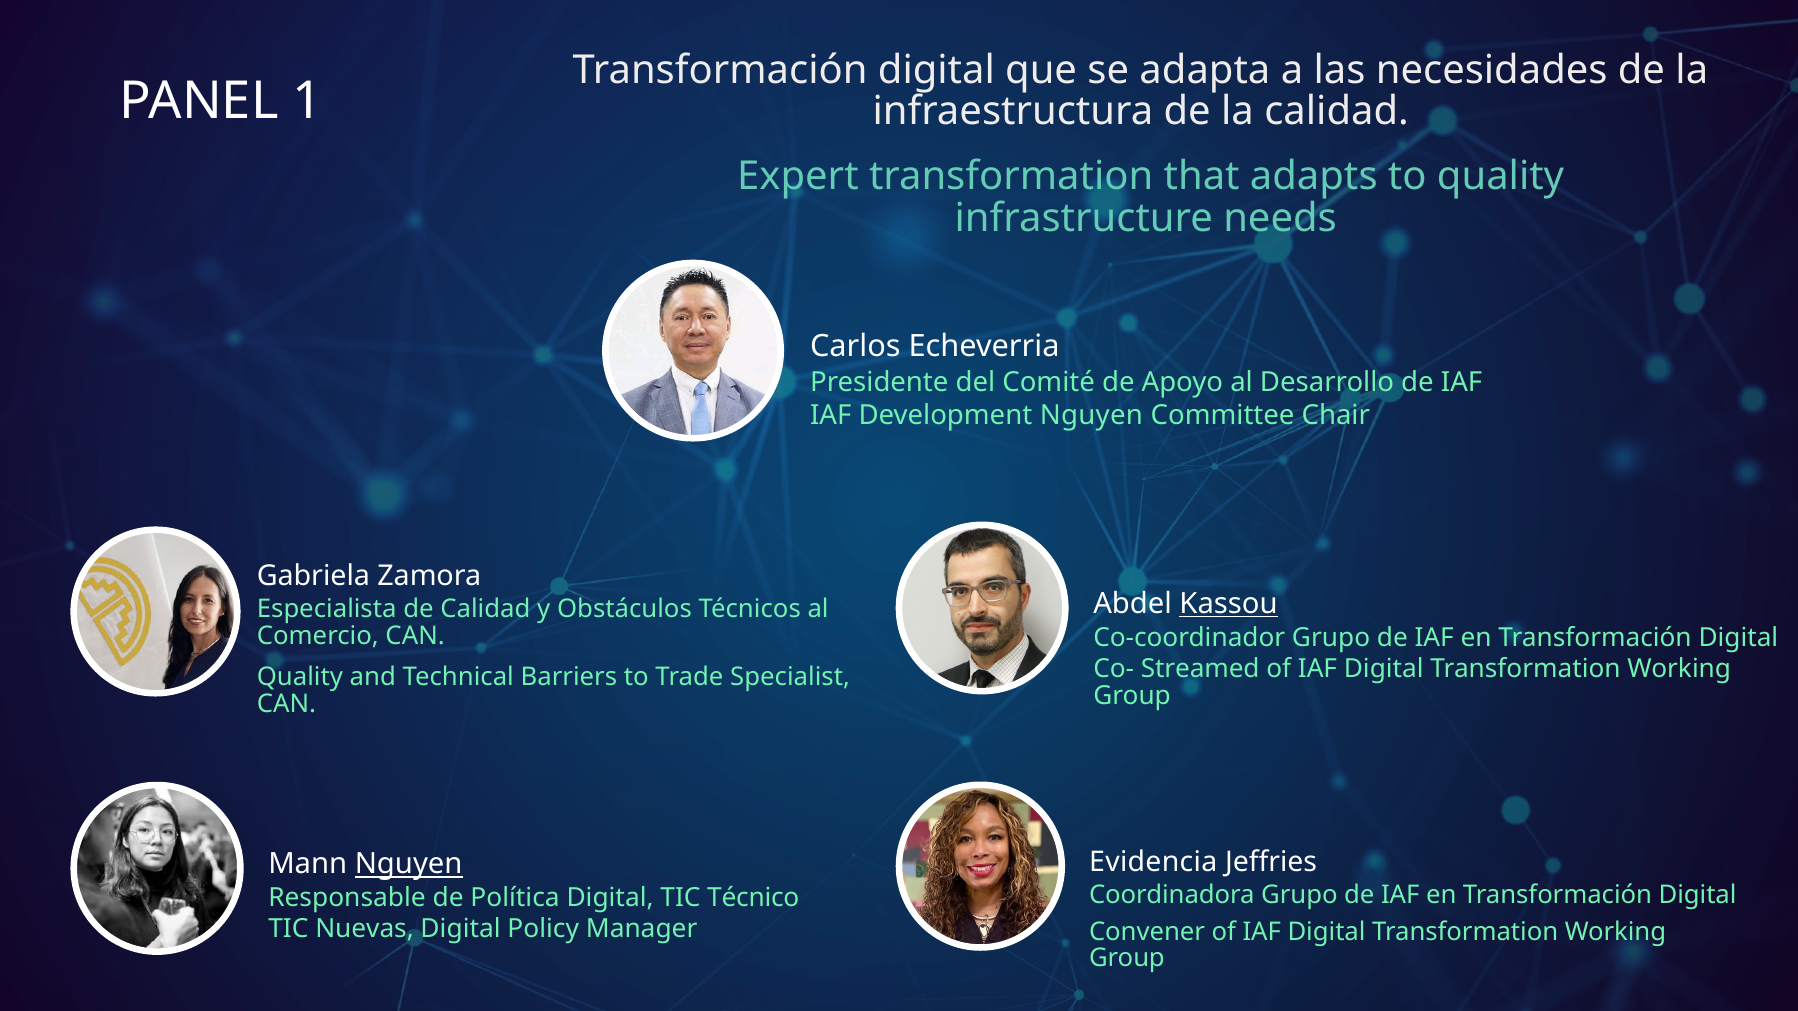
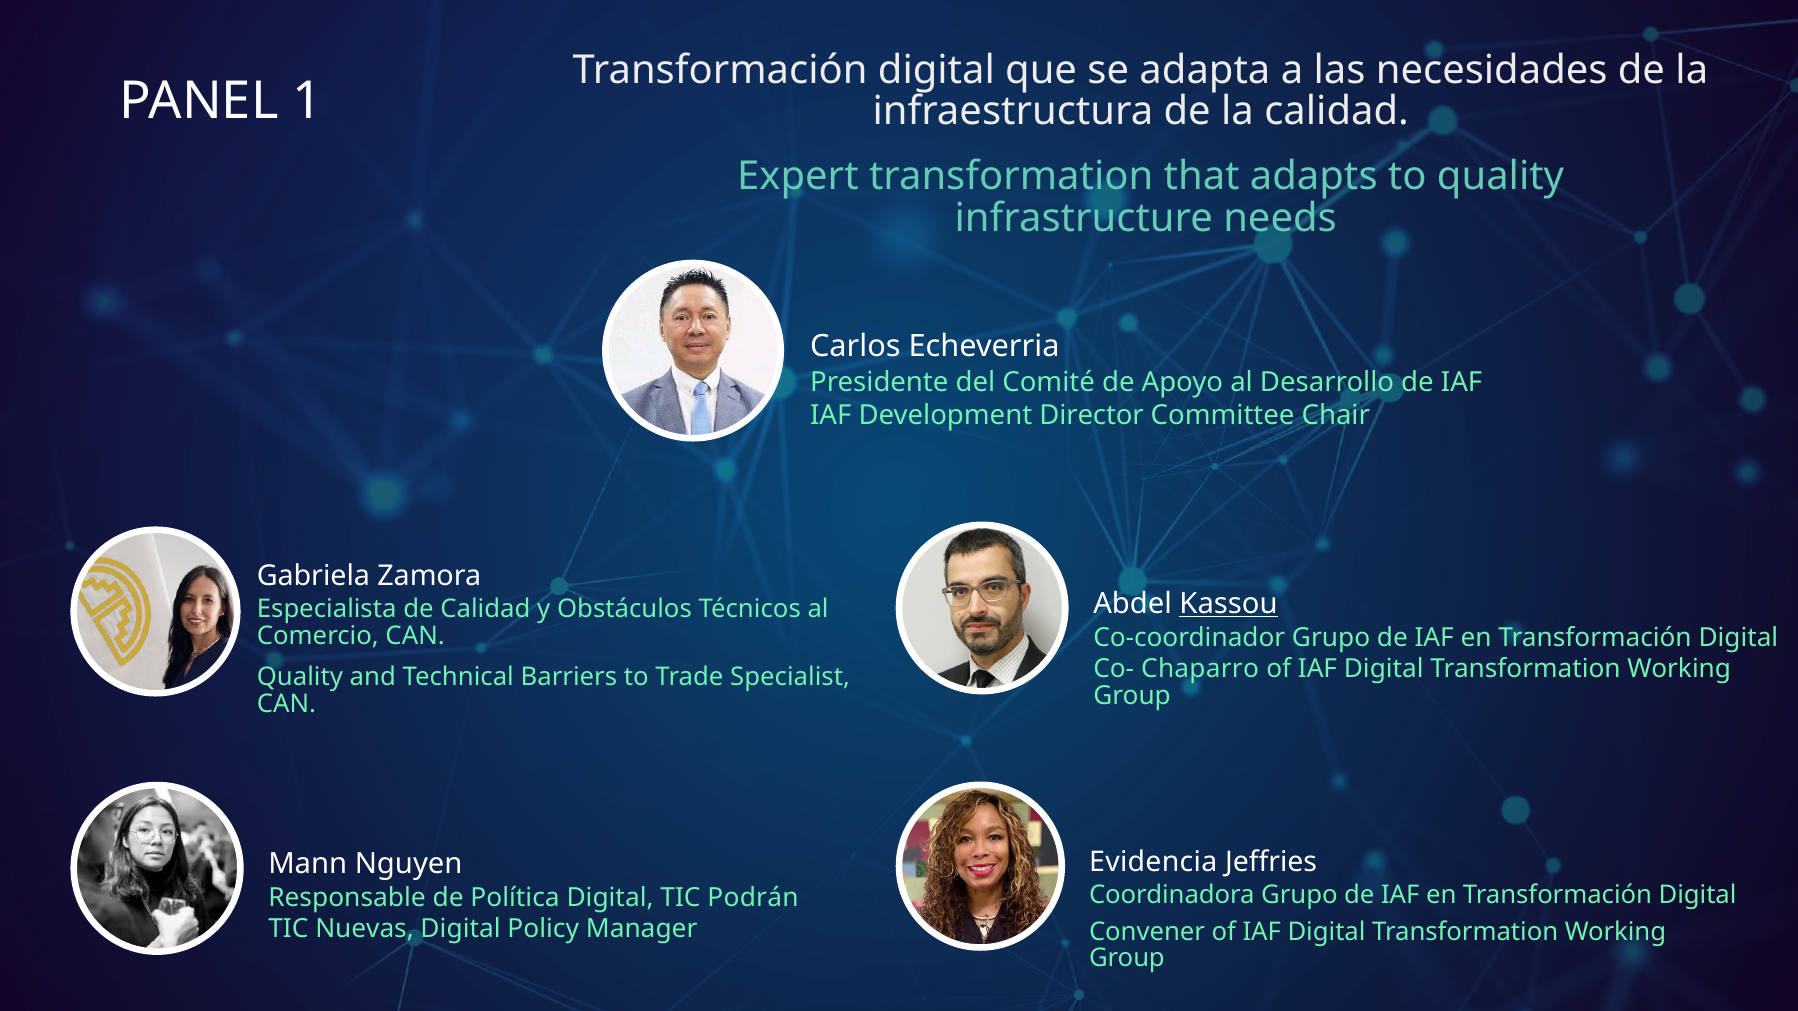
Development Nguyen: Nguyen -> Director
Streamed: Streamed -> Chaparro
Nguyen at (409, 864) underline: present -> none
Técnico: Técnico -> Podrán
